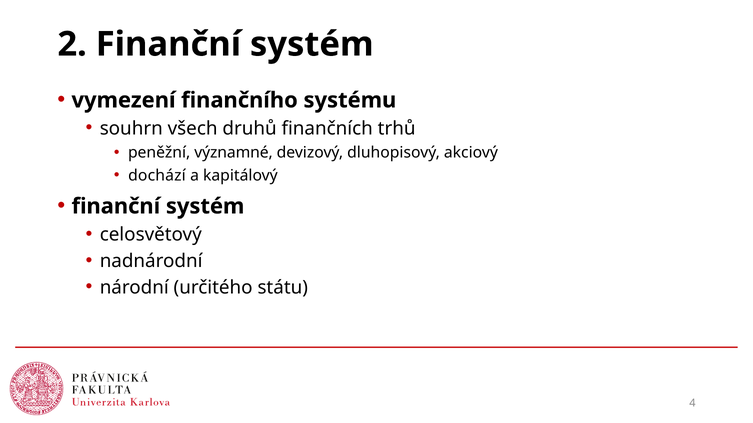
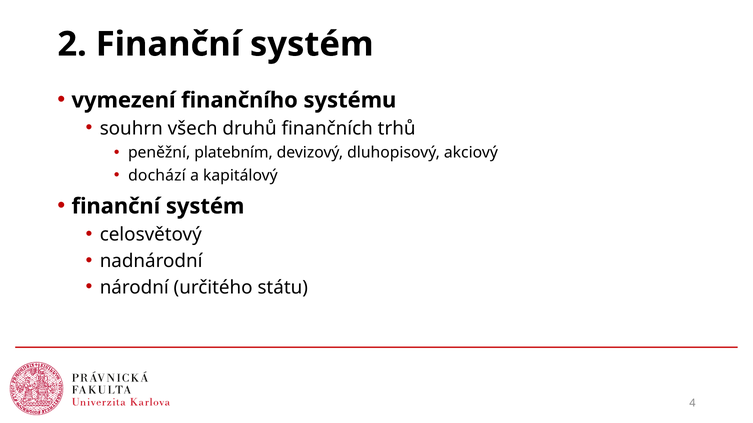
významné: významné -> platebním
